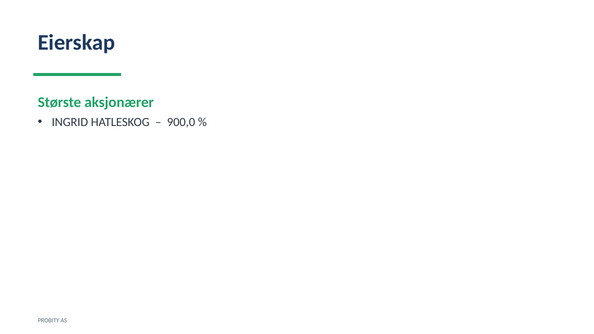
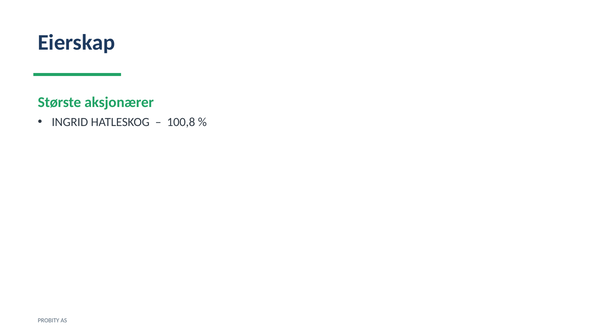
900,0: 900,0 -> 100,8
